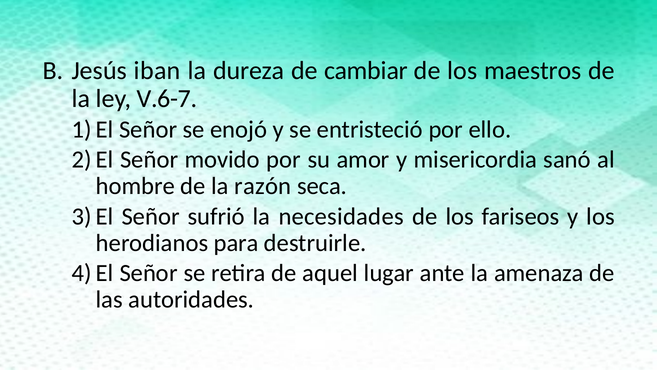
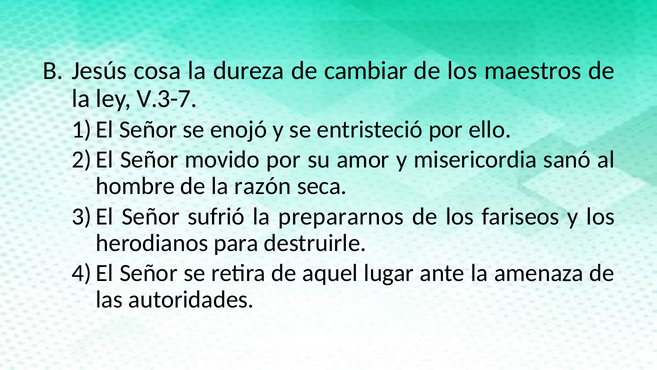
iban: iban -> cosa
V.6-7: V.6-7 -> V.3-7
necesidades: necesidades -> prepararnos
